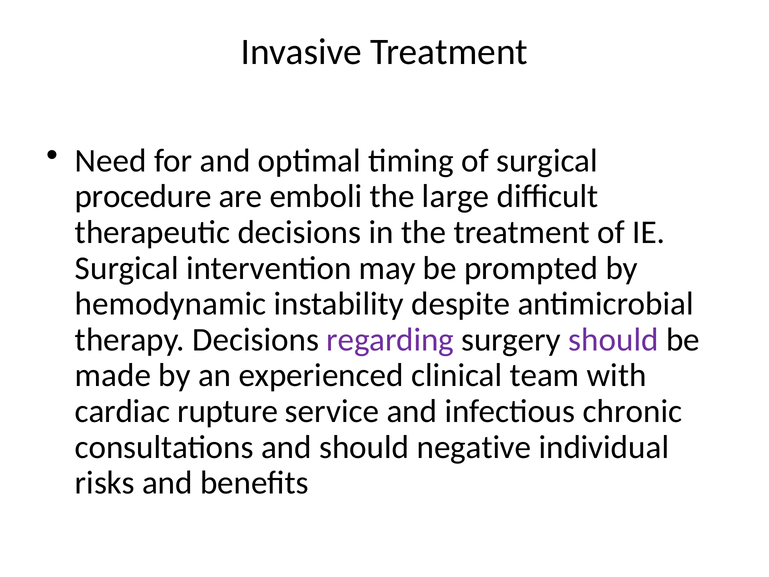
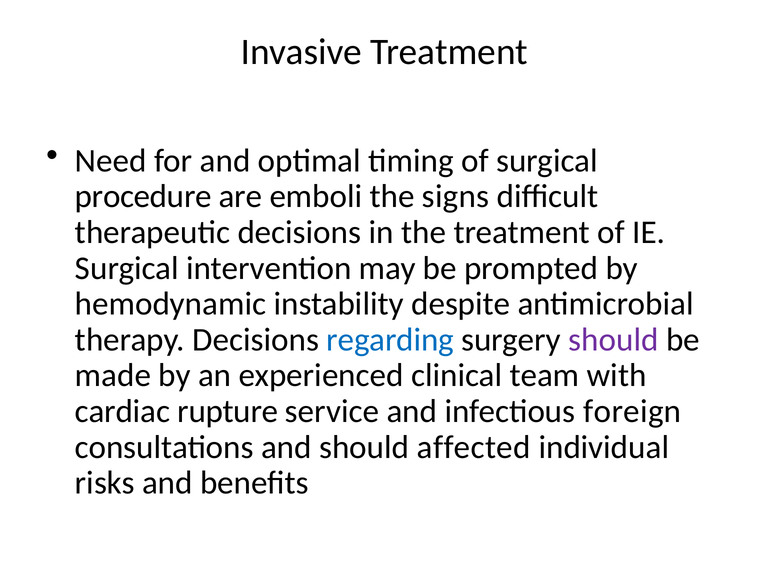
large: large -> signs
regarding colour: purple -> blue
chronic: chronic -> foreign
negative: negative -> affected
